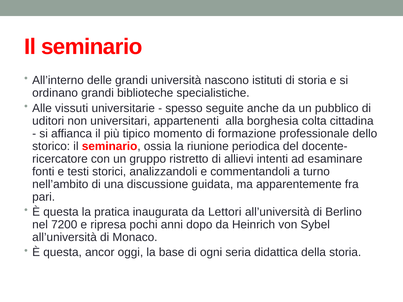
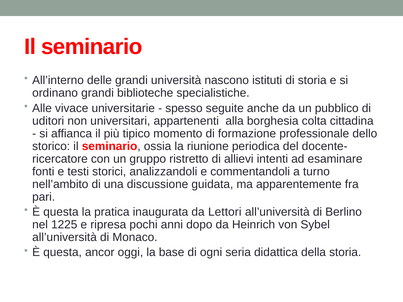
vissuti: vissuti -> vivace
7200: 7200 -> 1225
